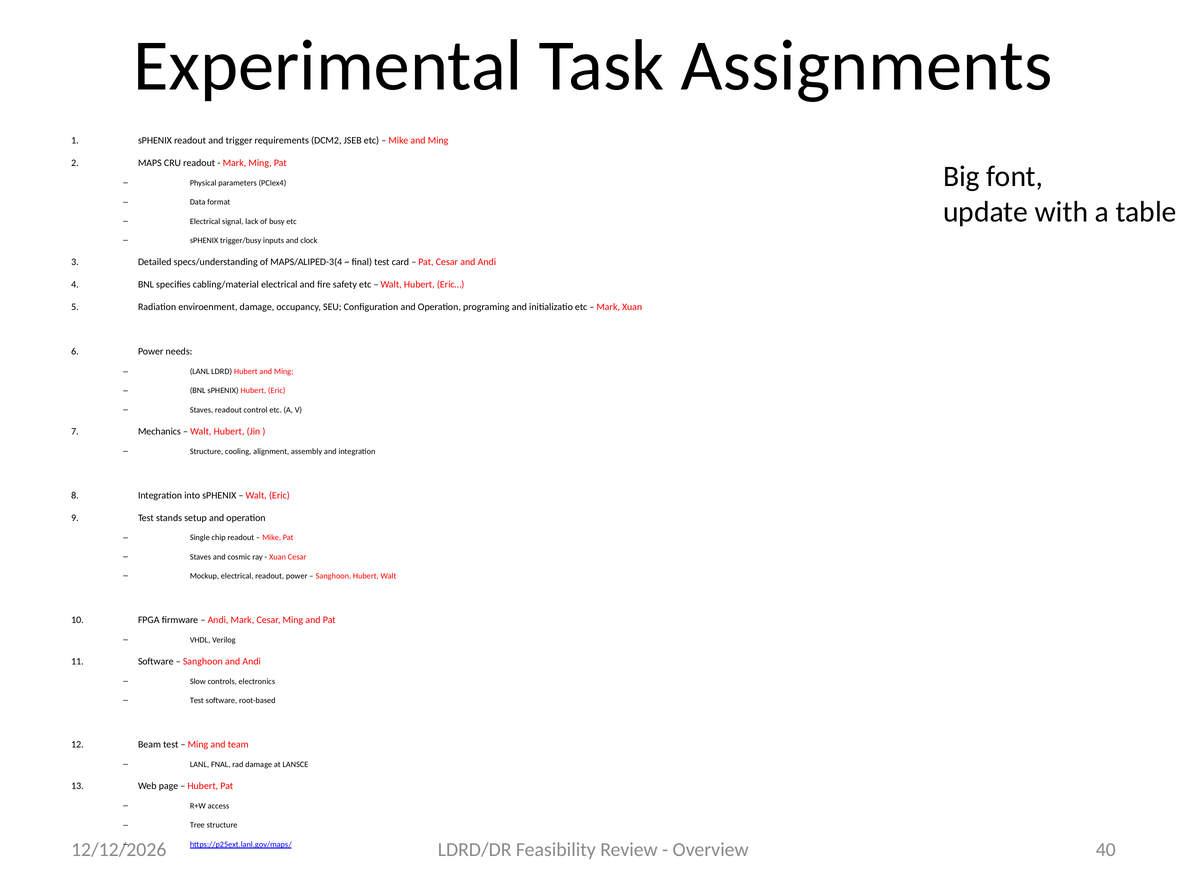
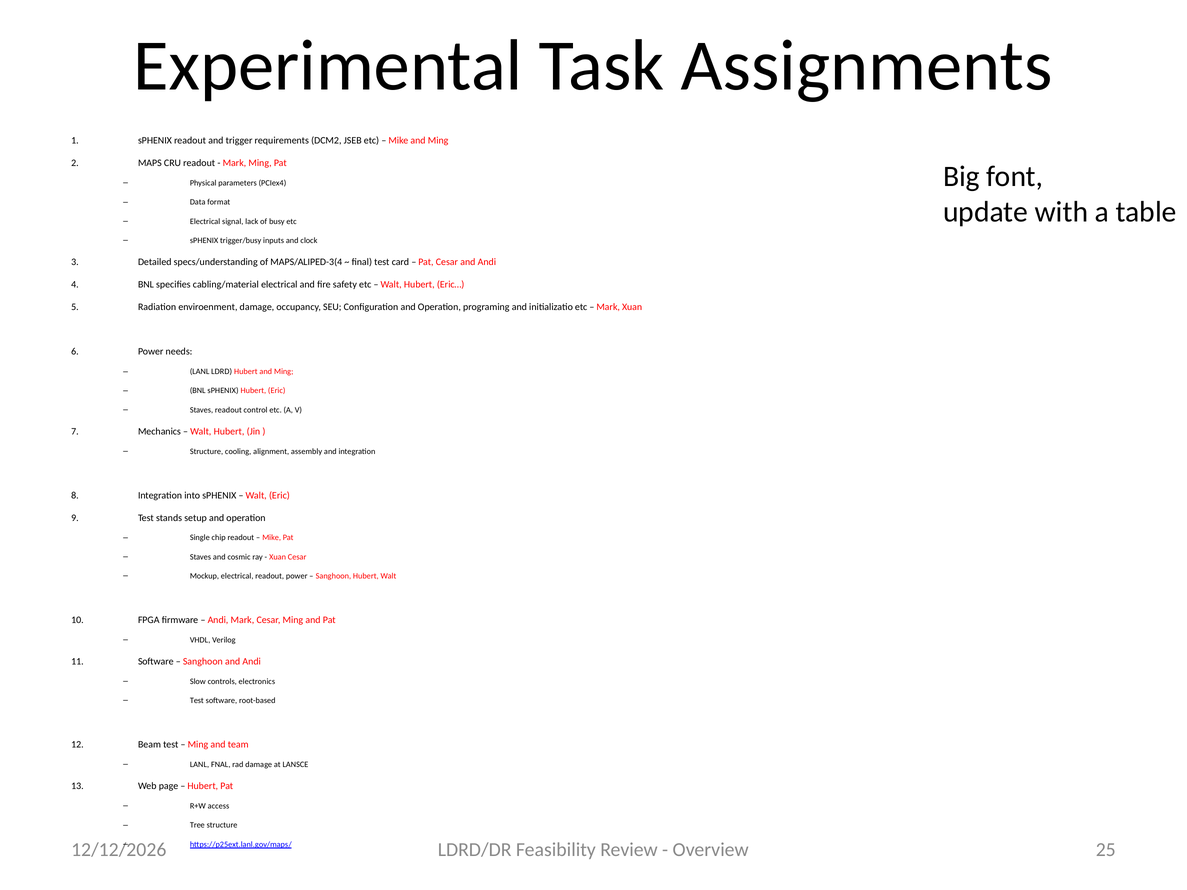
40: 40 -> 25
